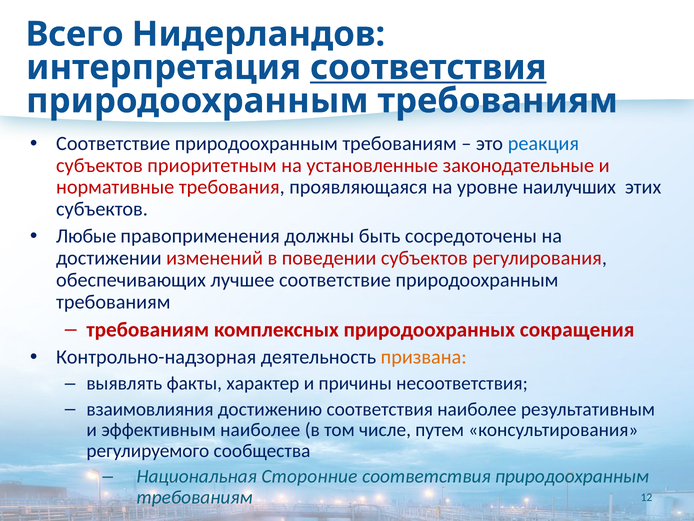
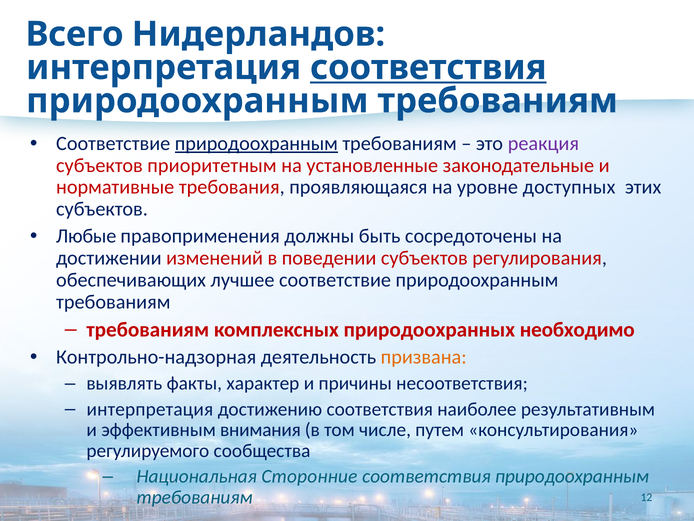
природоохранным at (256, 143) underline: none -> present
реакция colour: blue -> purple
наилучших: наилучших -> доступных
сокращения: сокращения -> необходимо
взаимовлияния at (150, 409): взаимовлияния -> интерпретация
эффективным наиболее: наиболее -> внимания
